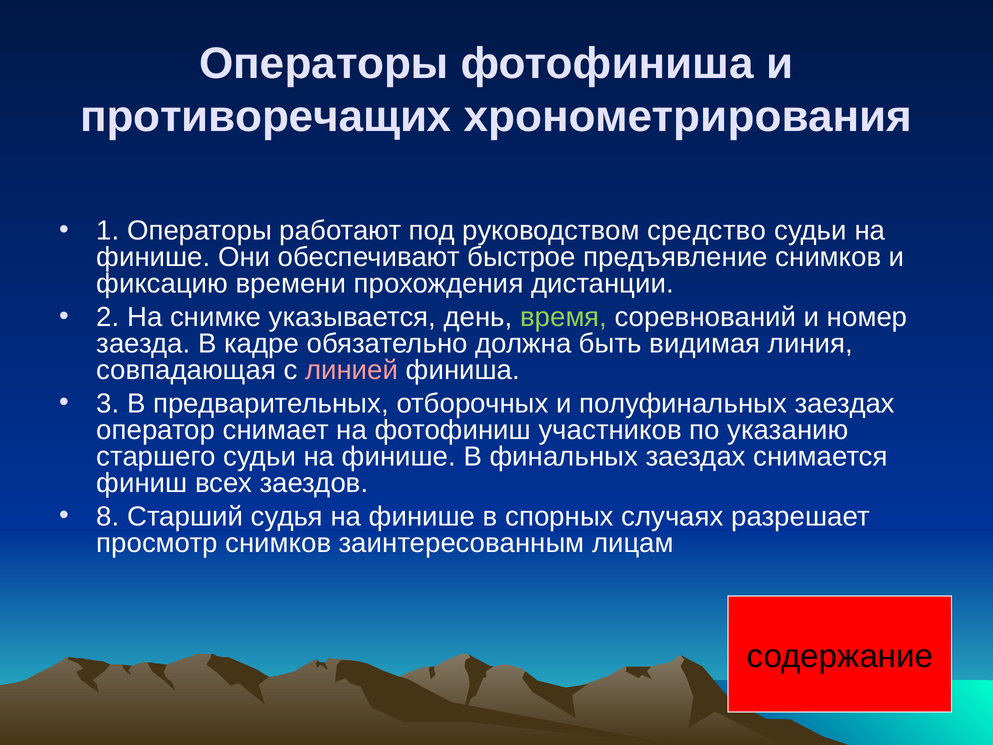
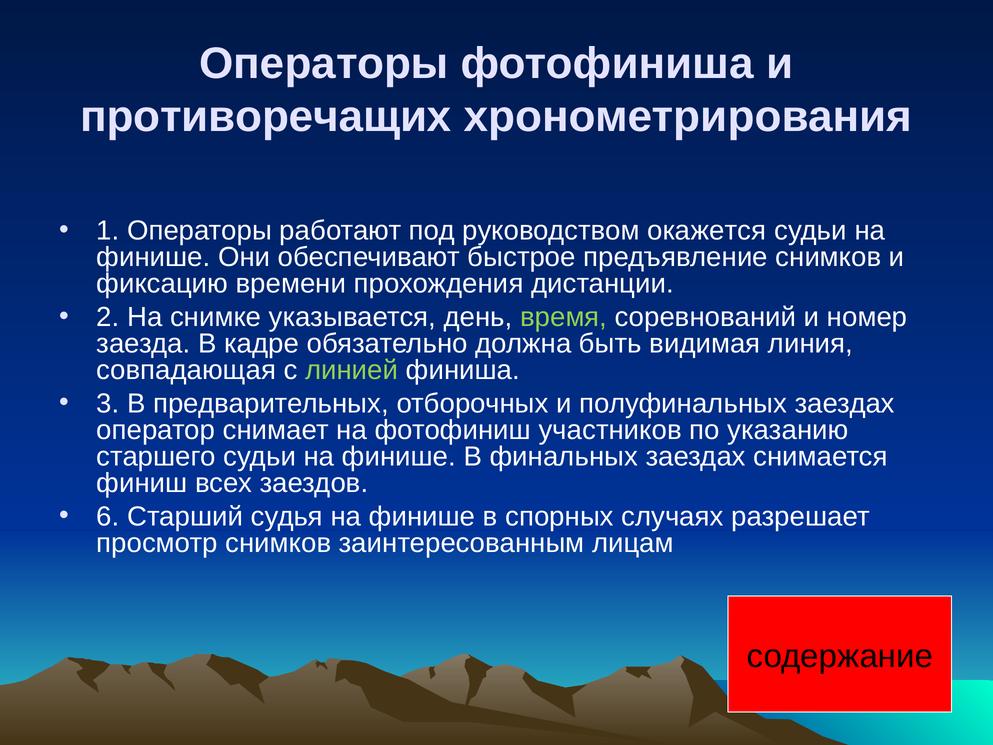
средство: средство -> окажется
линией colour: pink -> light green
8: 8 -> 6
